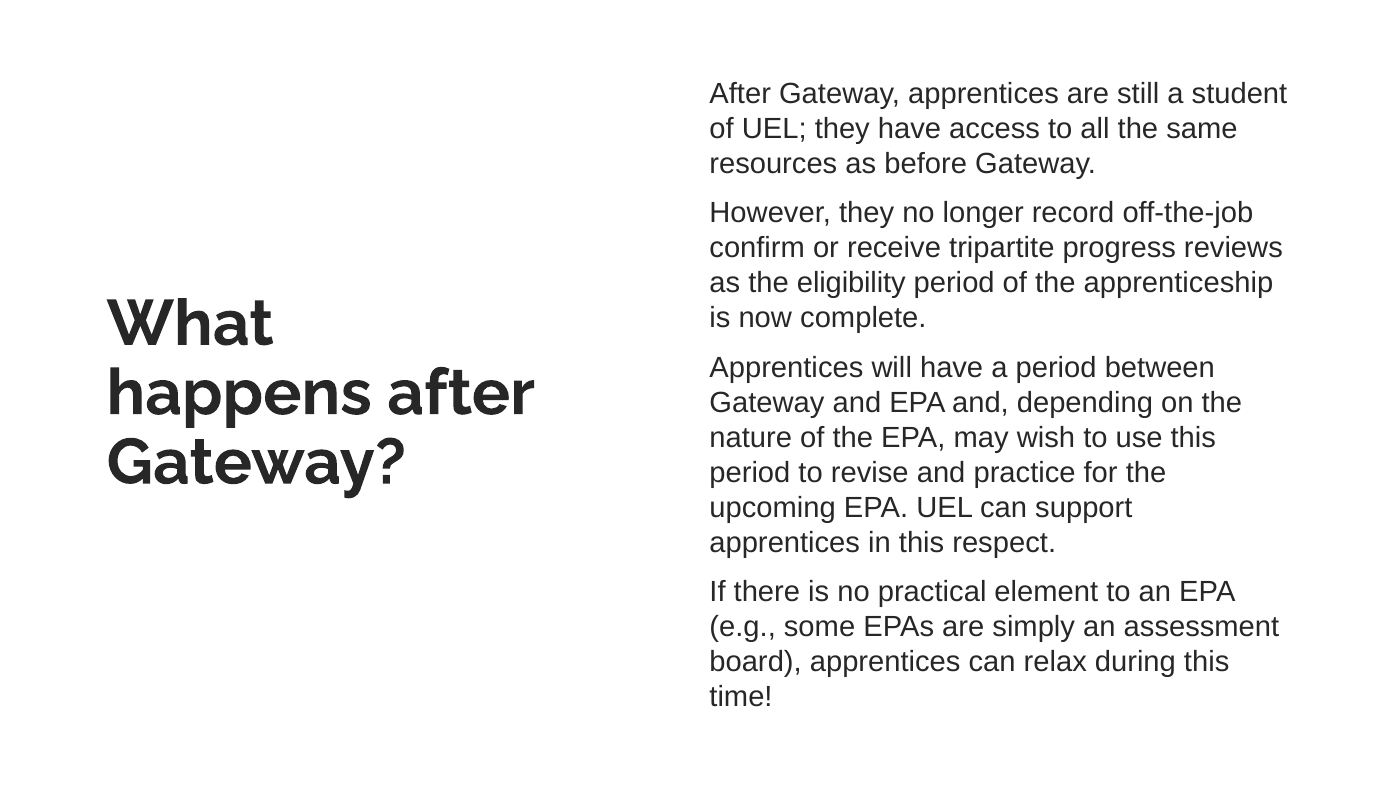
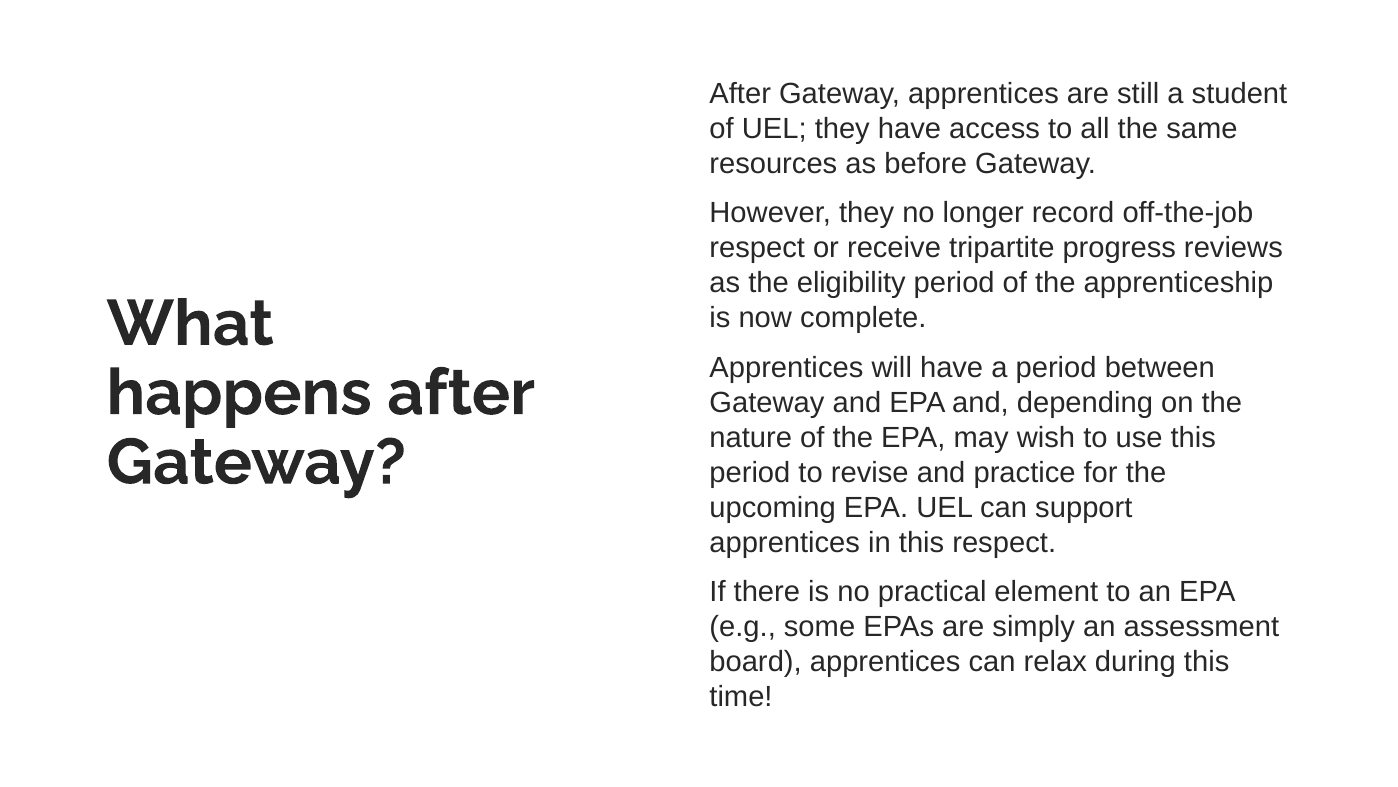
confirm at (757, 248): confirm -> respect
